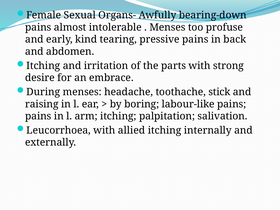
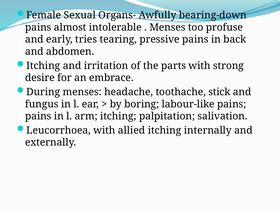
kind: kind -> tries
raising: raising -> fungus
